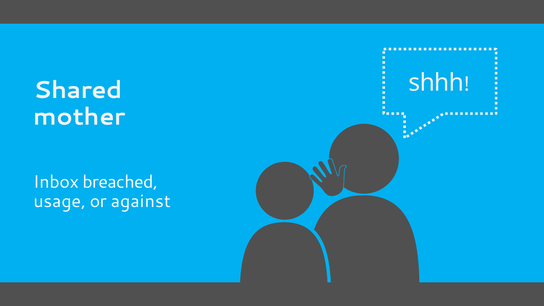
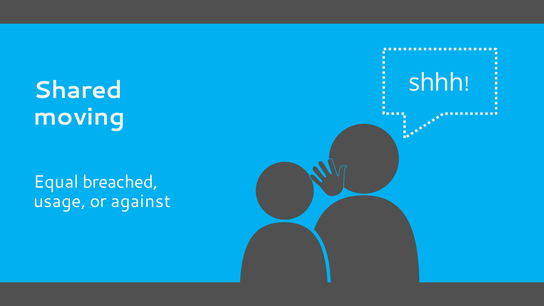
mother: mother -> moving
Inbox: Inbox -> Equal
